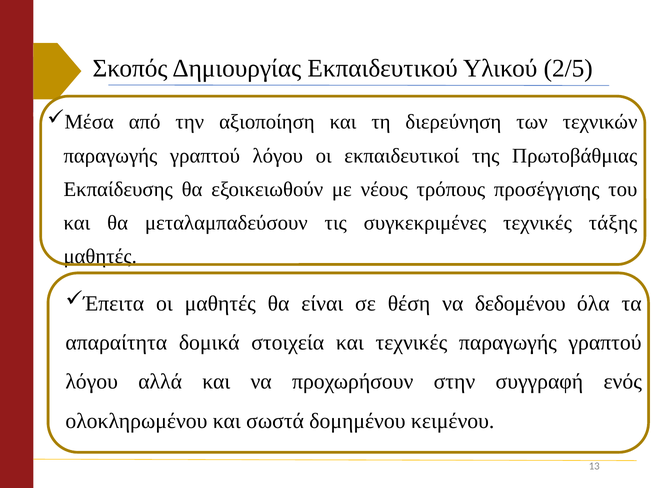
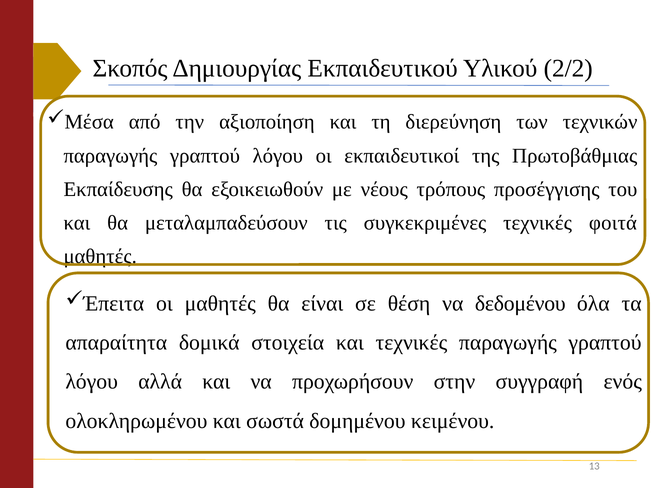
2/5: 2/5 -> 2/2
τάξης: τάξης -> φοιτά
